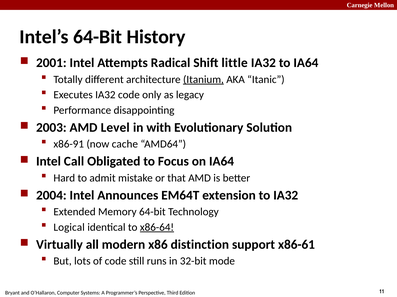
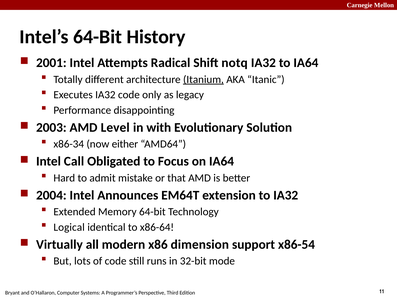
little: little -> notq
x86-91: x86-91 -> x86-34
cache: cache -> either
x86-64 underline: present -> none
distinction: distinction -> dimension
x86-61: x86-61 -> x86-54
